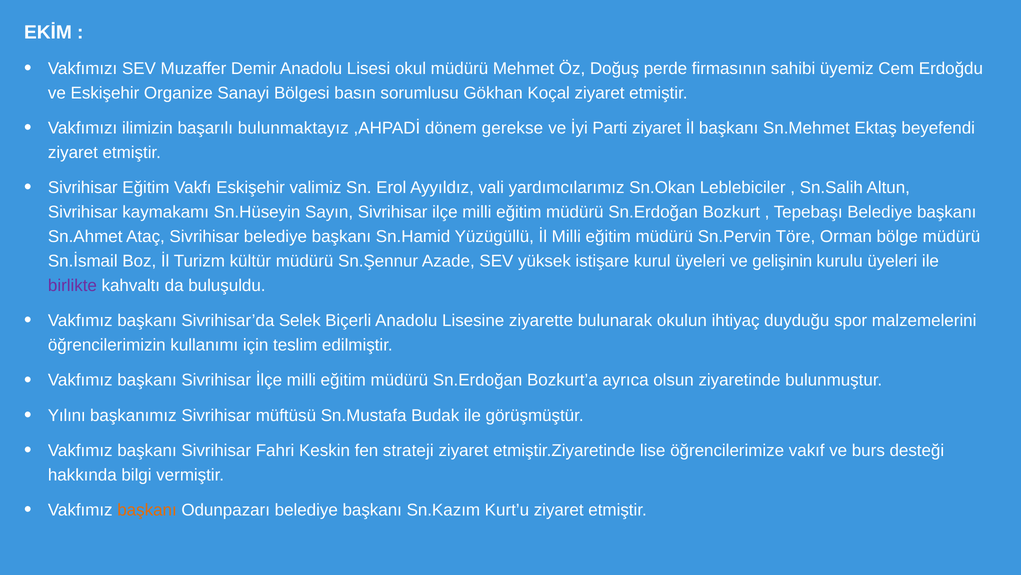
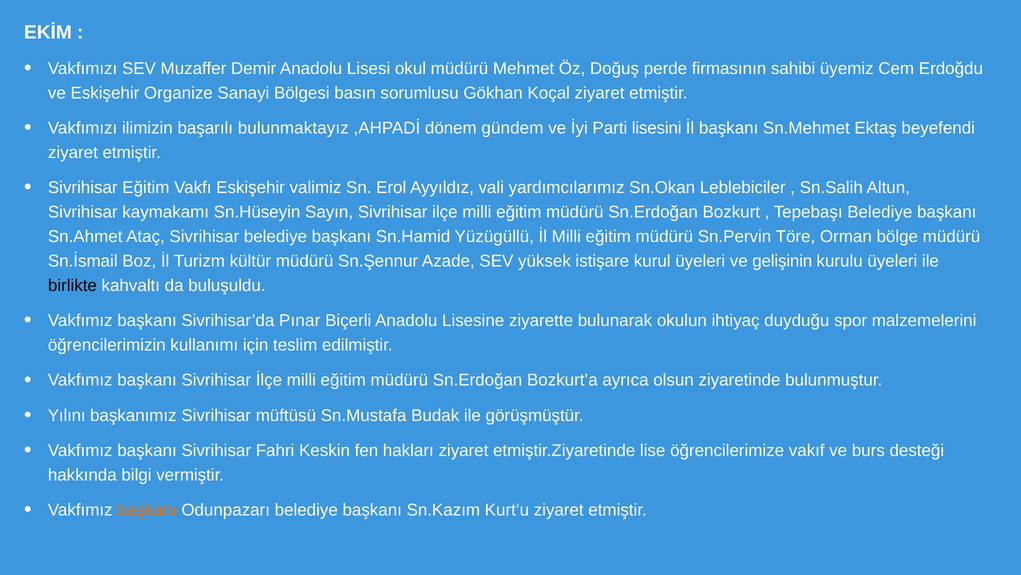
gerekse: gerekse -> gündem
Parti ziyaret: ziyaret -> lisesini
birlikte colour: purple -> black
Selek: Selek -> Pınar
strateji: strateji -> hakları
